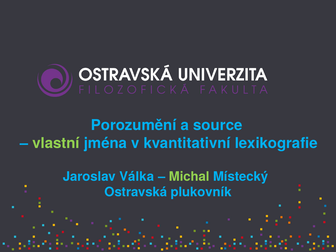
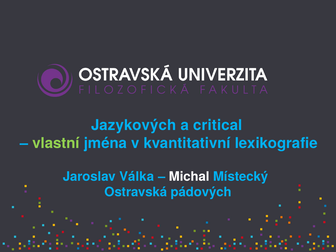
Porozumění: Porozumění -> Jazykových
source: source -> critical
Michal colour: light green -> white
plukovník: plukovník -> pádových
